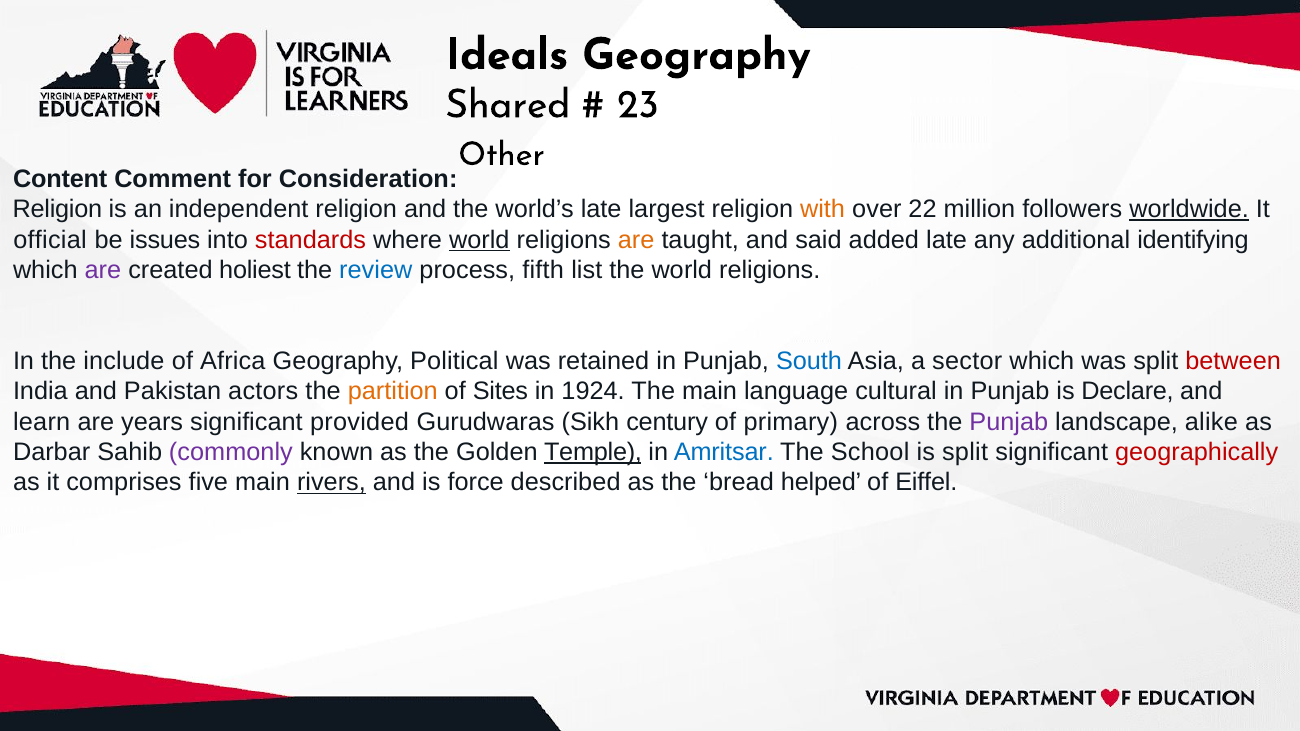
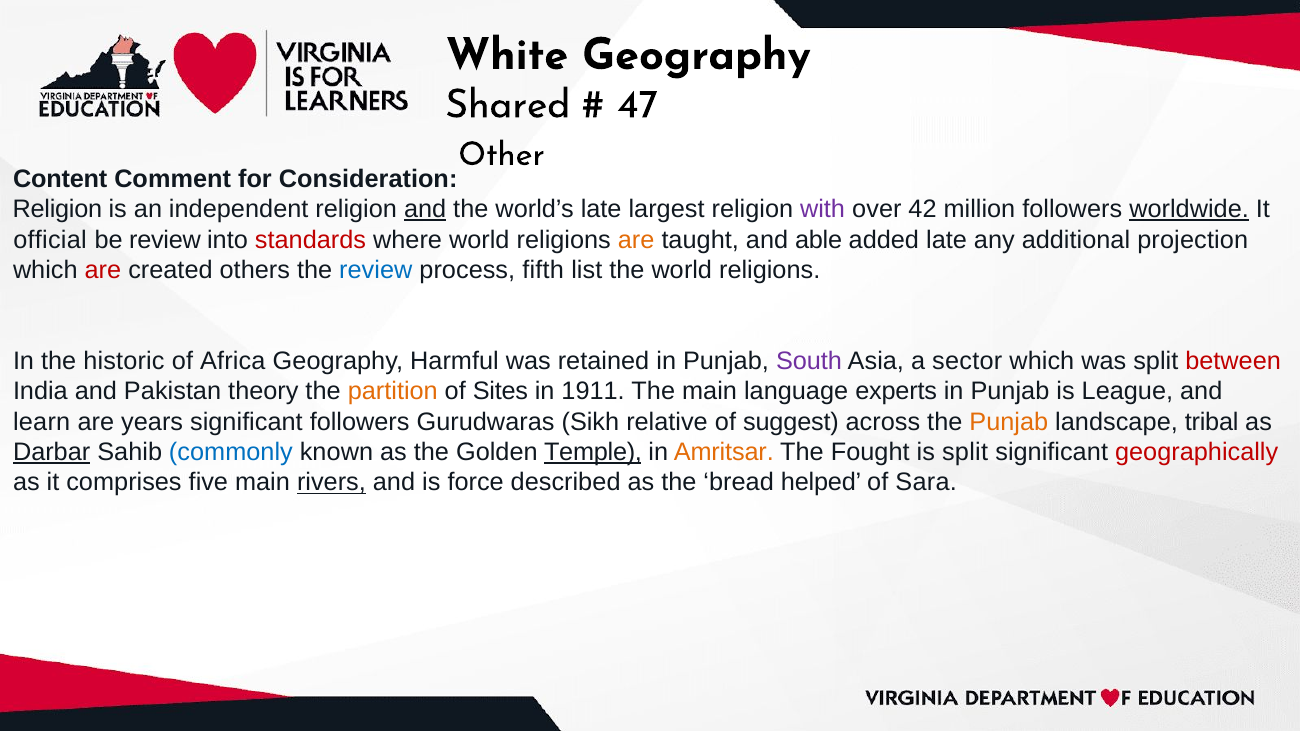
Ideals: Ideals -> White
23: 23 -> 47
and at (425, 209) underline: none -> present
with colour: orange -> purple
22: 22 -> 42
be issues: issues -> review
world at (479, 240) underline: present -> none
said: said -> able
identifying: identifying -> projection
are at (103, 270) colour: purple -> red
holiest: holiest -> others
include: include -> historic
Political: Political -> Harmful
South colour: blue -> purple
actors: actors -> theory
1924: 1924 -> 1911
cultural: cultural -> experts
Declare: Declare -> League
significant provided: provided -> followers
century: century -> relative
primary: primary -> suggest
Punjab at (1009, 422) colour: purple -> orange
alike: alike -> tribal
Darbar underline: none -> present
commonly colour: purple -> blue
Amritsar colour: blue -> orange
School: School -> Fought
Eiffel: Eiffel -> Sara
